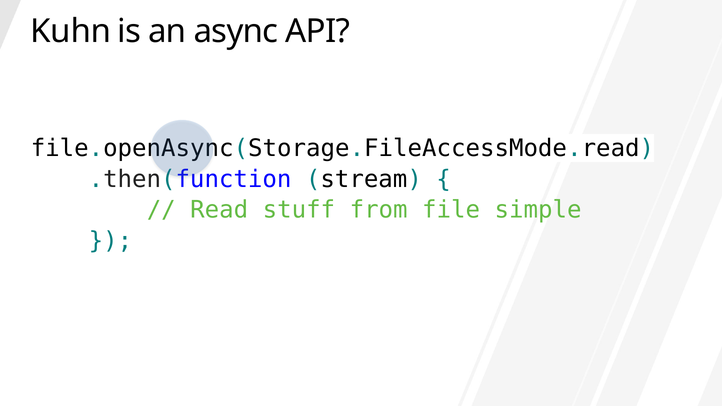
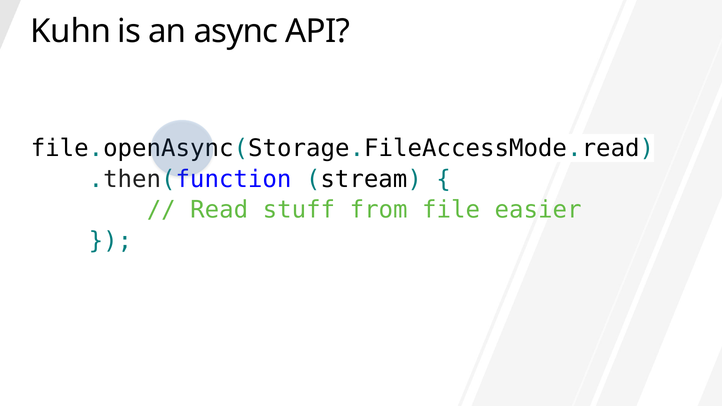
simple: simple -> easier
